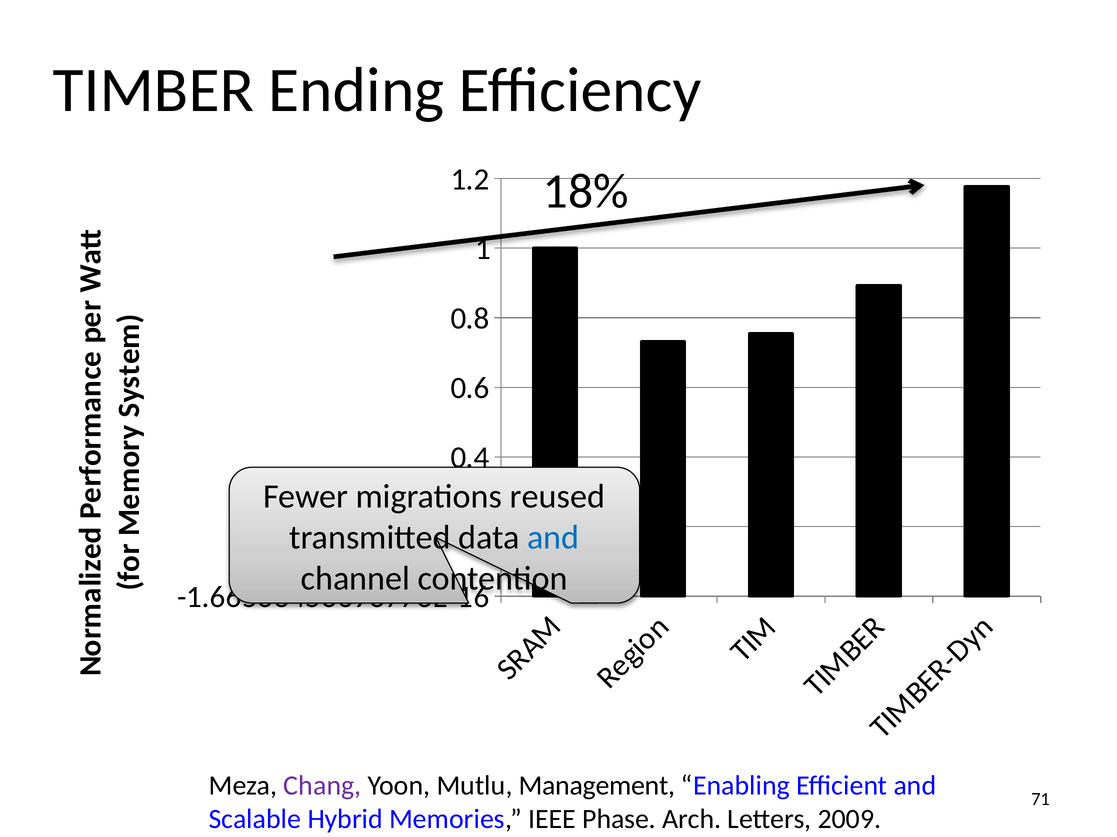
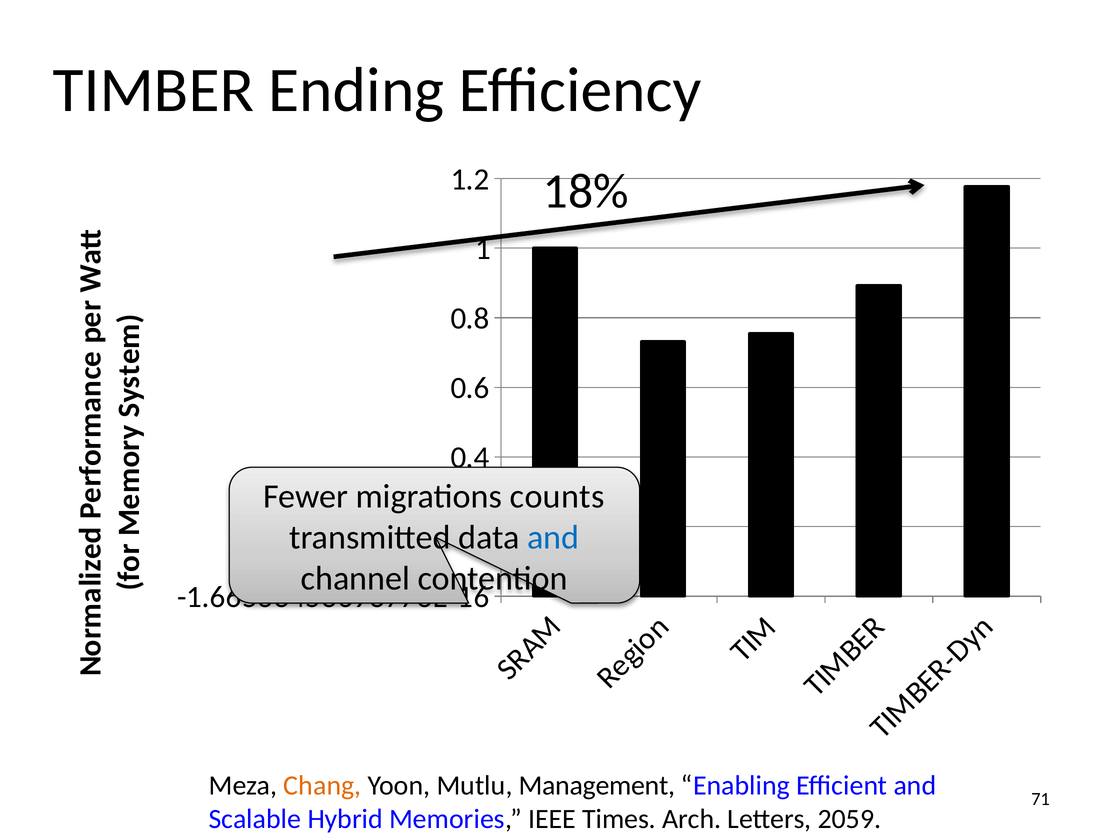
reused: reused -> counts
Chang colour: purple -> orange
Phase: Phase -> Times
2009: 2009 -> 2059
